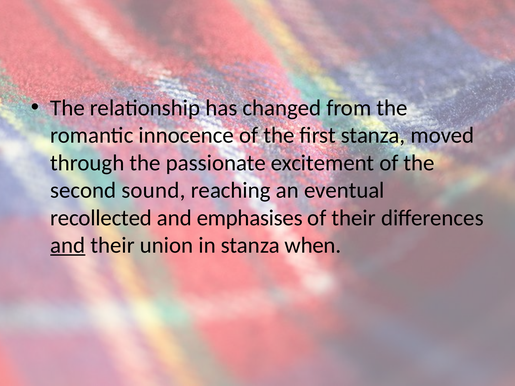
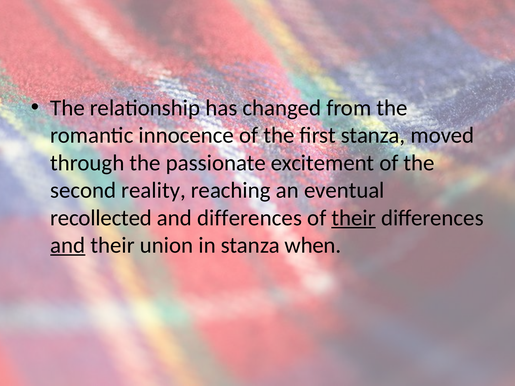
sound: sound -> reality
and emphasises: emphasises -> differences
their at (354, 218) underline: none -> present
